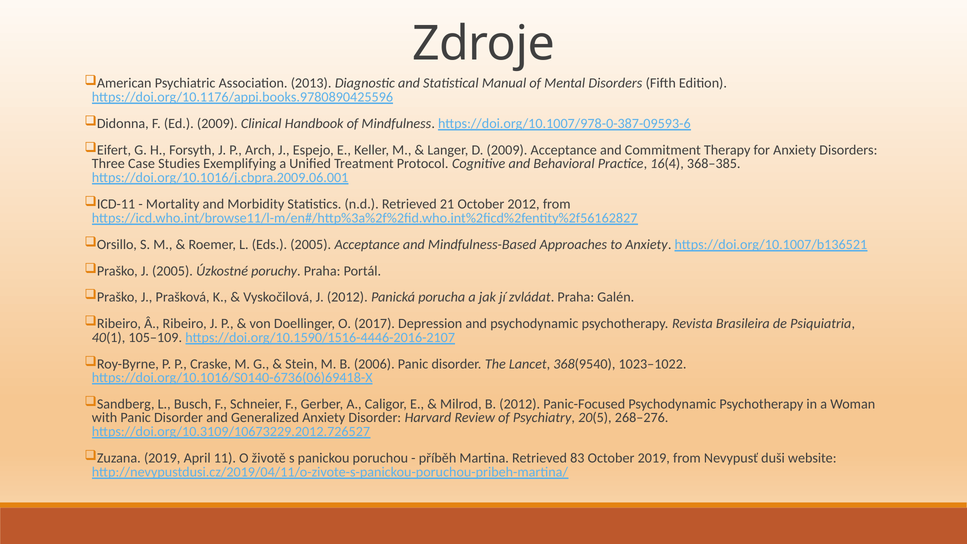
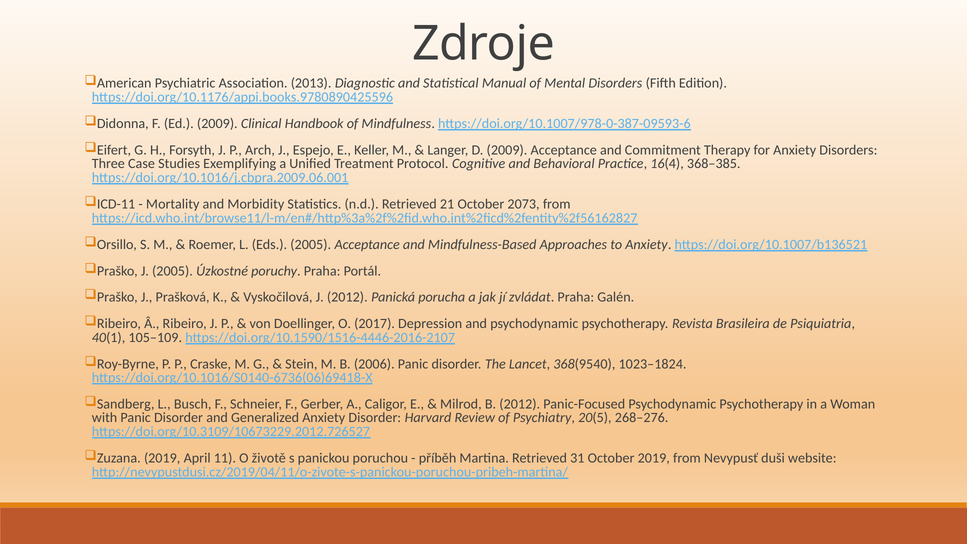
October 2012: 2012 -> 2073
1023–1022: 1023–1022 -> 1023–1824
83: 83 -> 31
